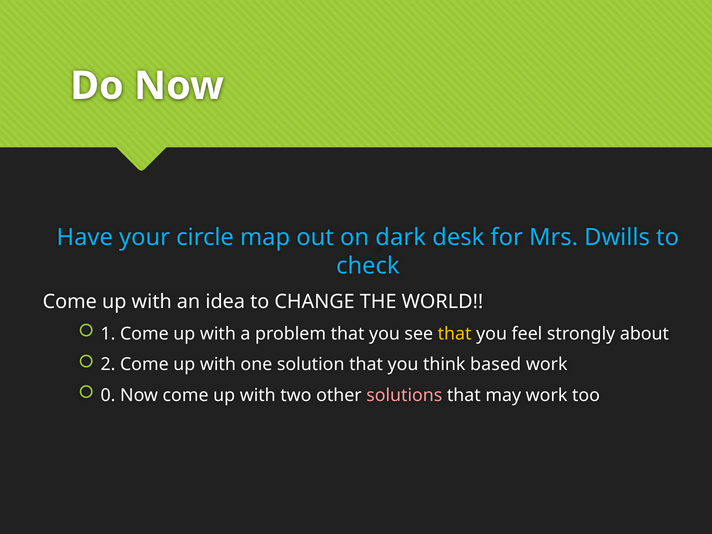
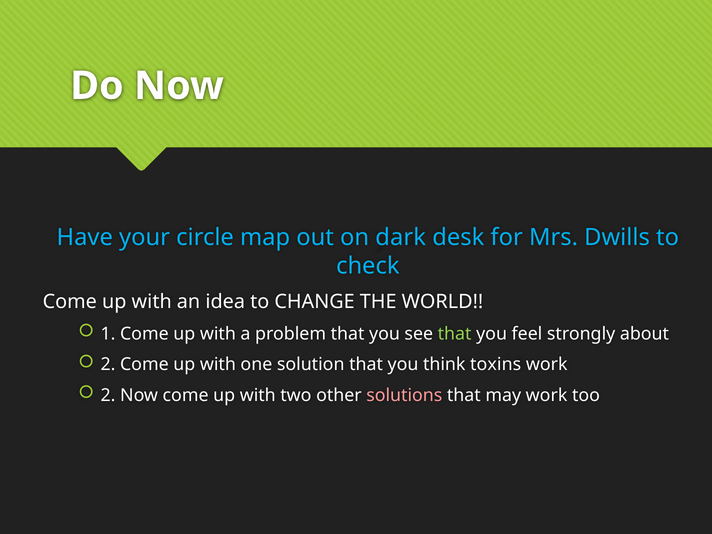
that at (455, 334) colour: yellow -> light green
based: based -> toxins
0 at (108, 395): 0 -> 2
